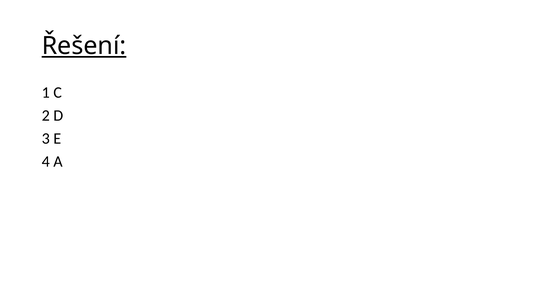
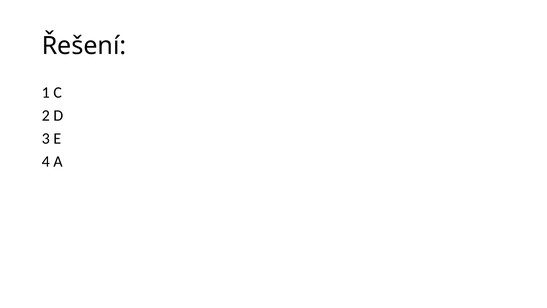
Řešení underline: present -> none
